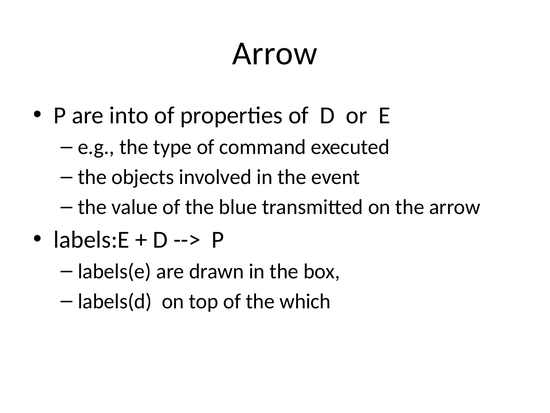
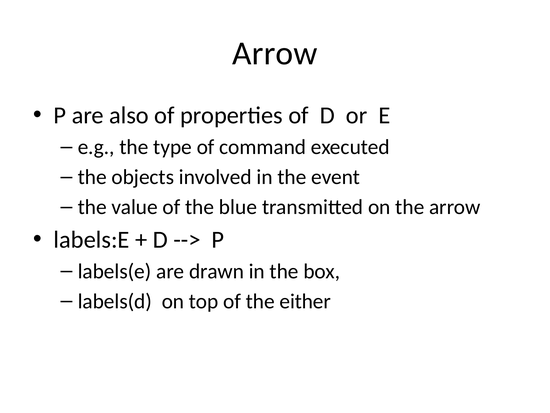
into: into -> also
which: which -> either
